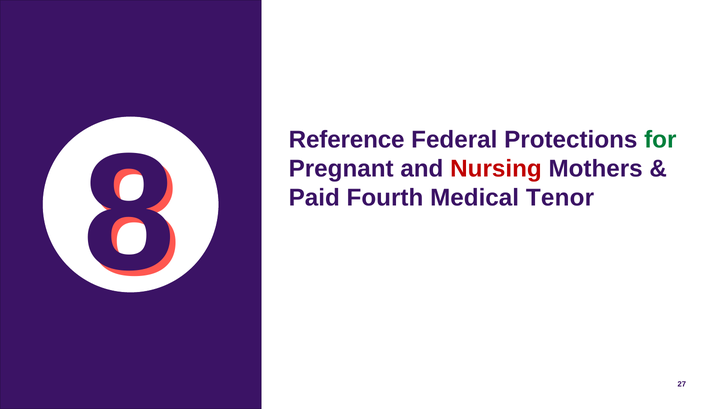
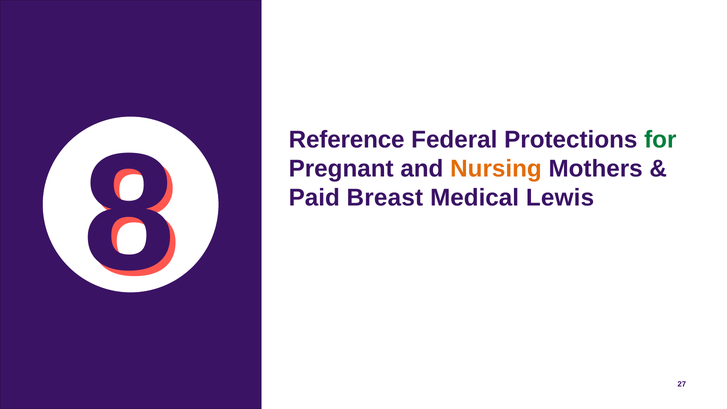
Nursing colour: red -> orange
Fourth: Fourth -> Breast
Tenor: Tenor -> Lewis
